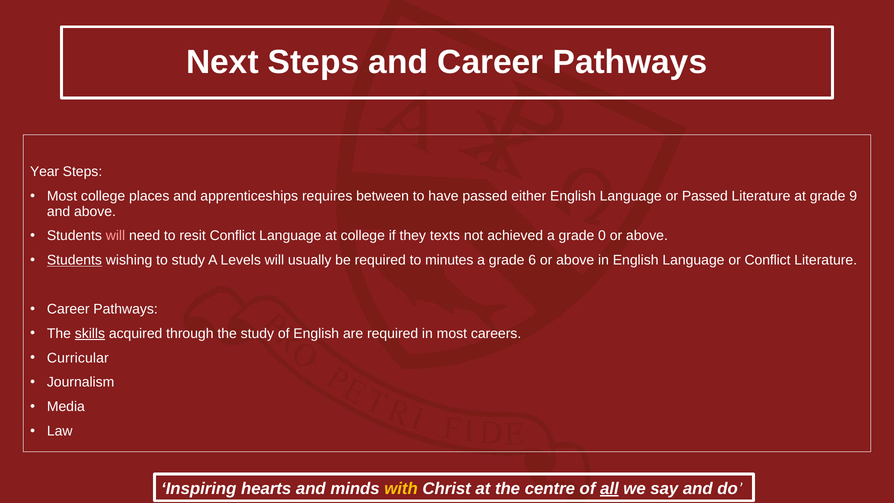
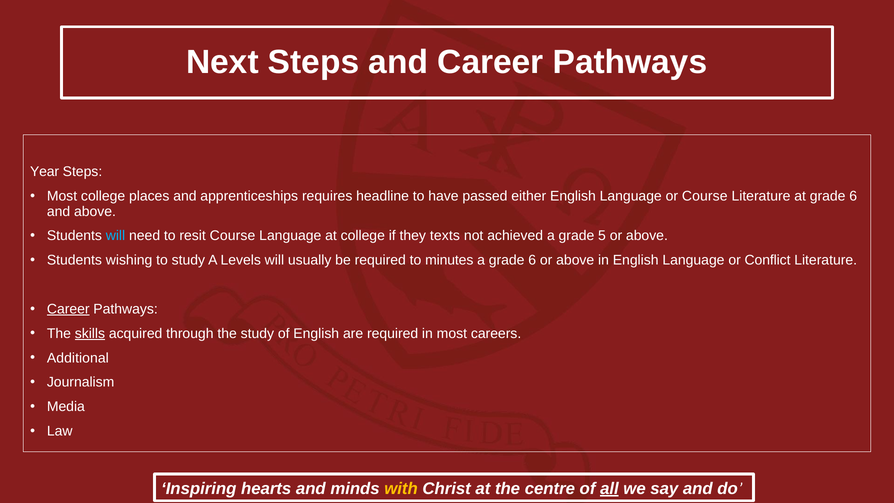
between: between -> headline
or Passed: Passed -> Course
at grade 9: 9 -> 6
will at (116, 236) colour: pink -> light blue
resit Conflict: Conflict -> Course
0: 0 -> 5
Students at (74, 260) underline: present -> none
Career at (68, 309) underline: none -> present
Curricular: Curricular -> Additional
